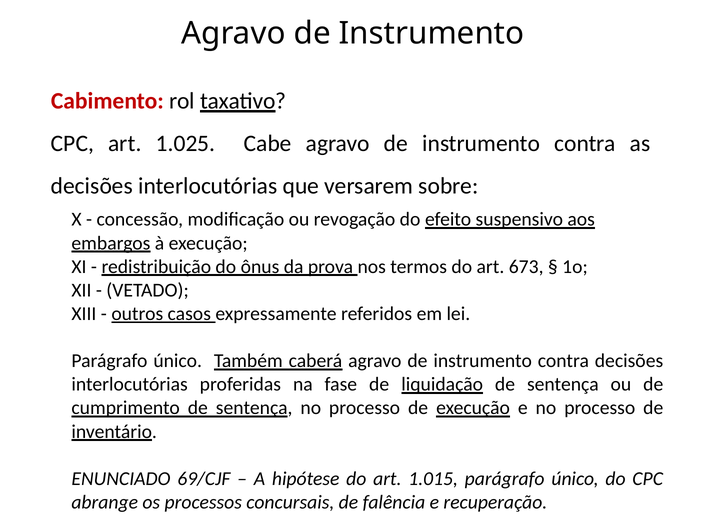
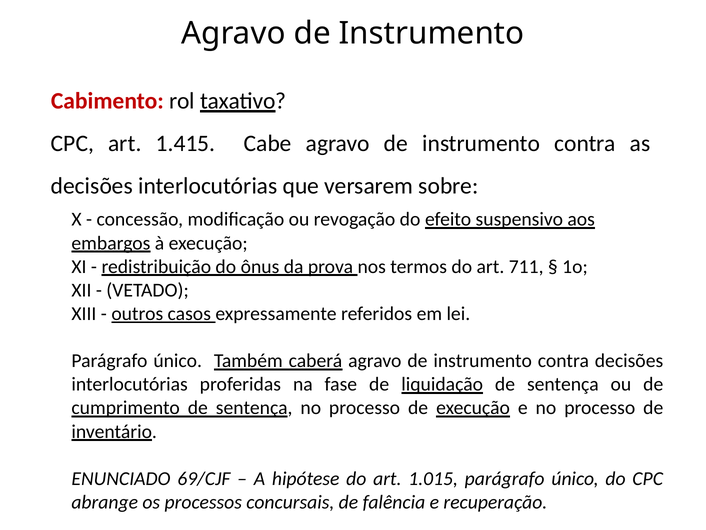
1.025: 1.025 -> 1.415
673: 673 -> 711
